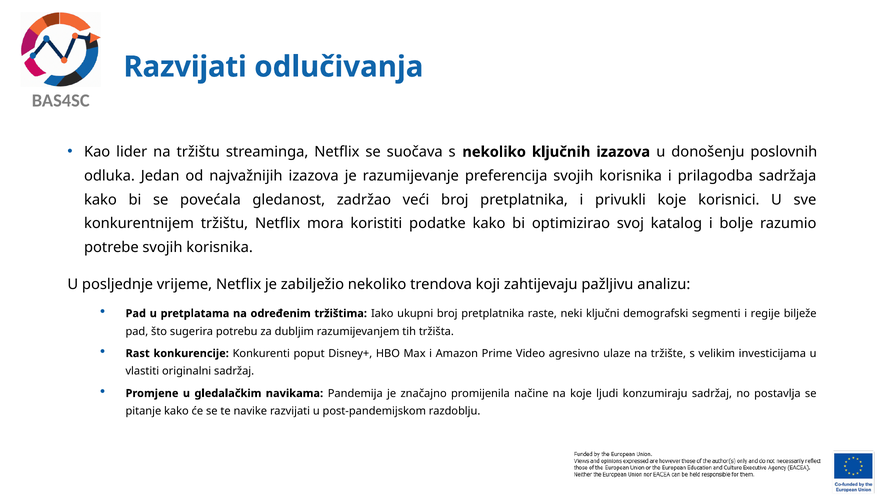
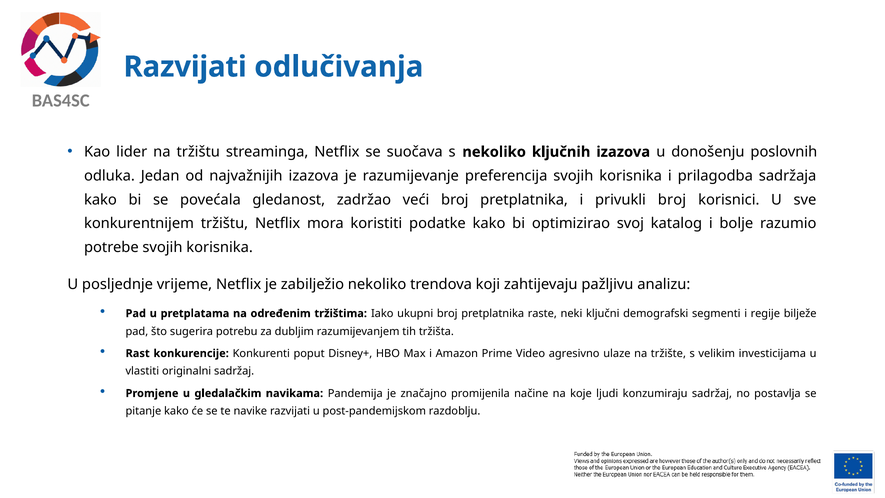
privukli koje: koje -> broj
